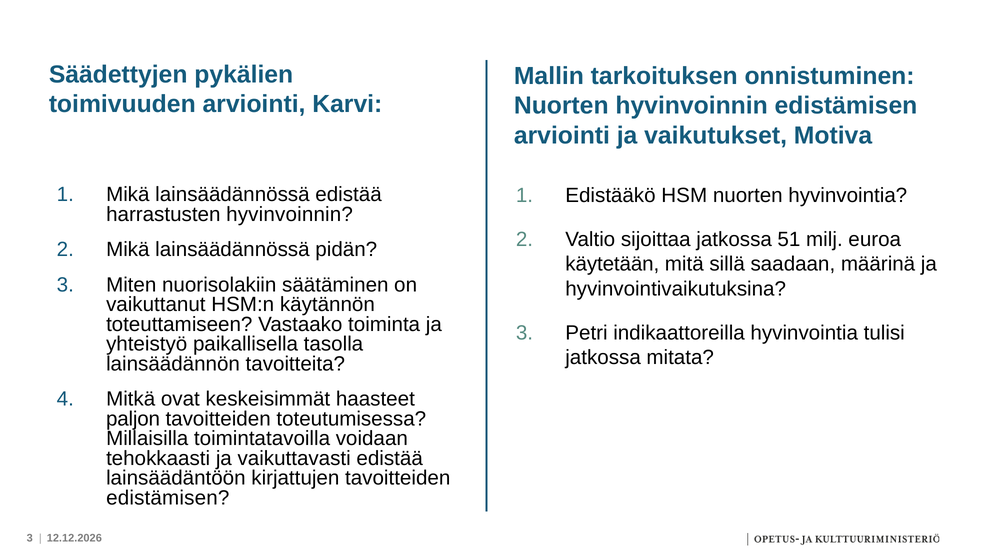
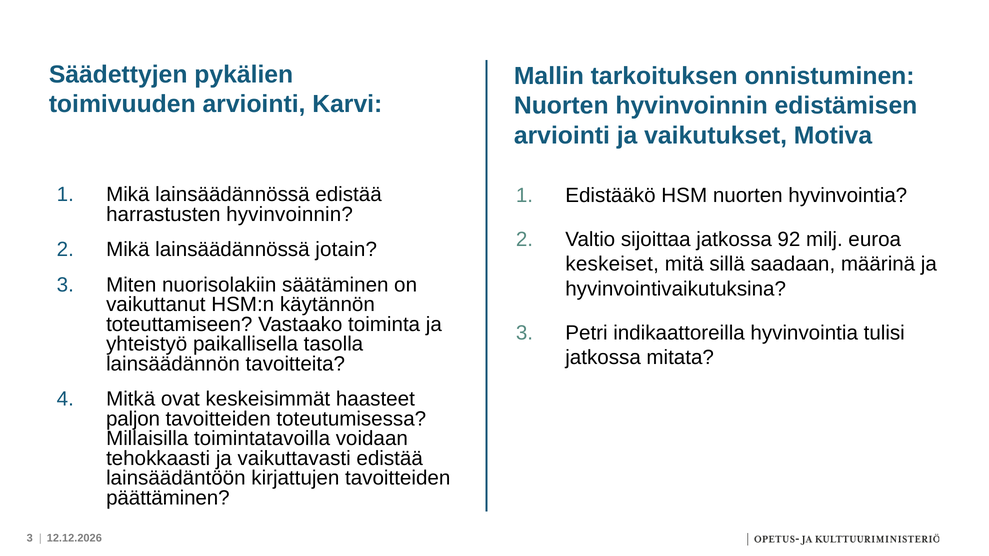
51: 51 -> 92
pidän: pidän -> jotain
käytetään: käytetään -> keskeiset
edistämisen at (168, 498): edistämisen -> päättäminen
